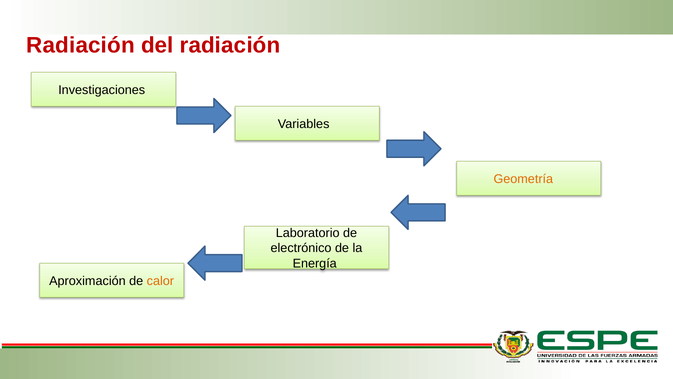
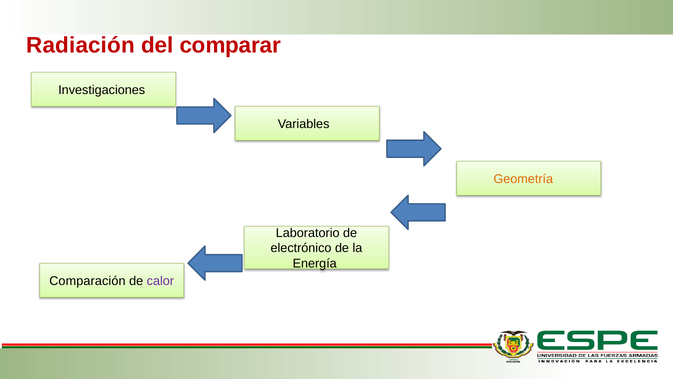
del radiación: radiación -> comparar
Aproximación: Aproximación -> Comparación
calor colour: orange -> purple
